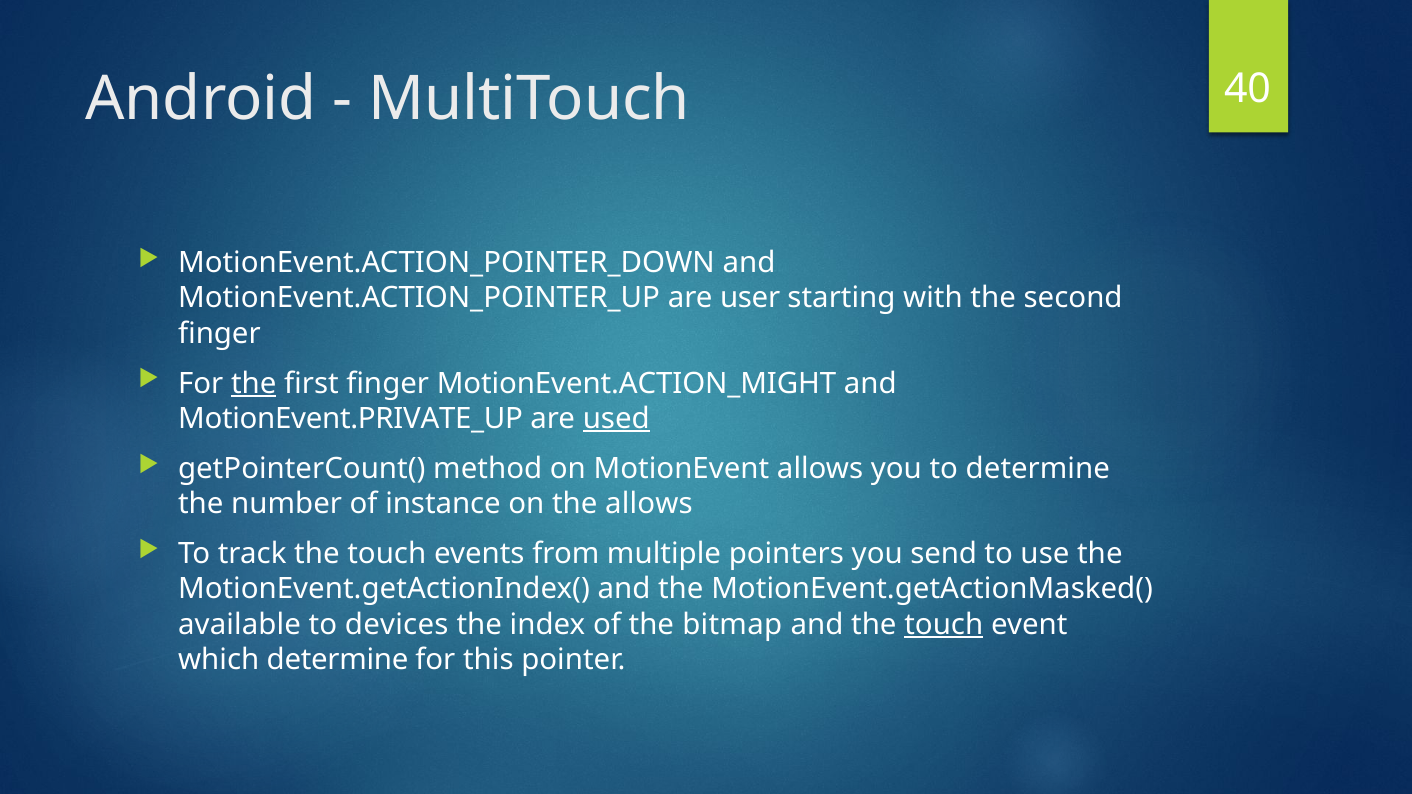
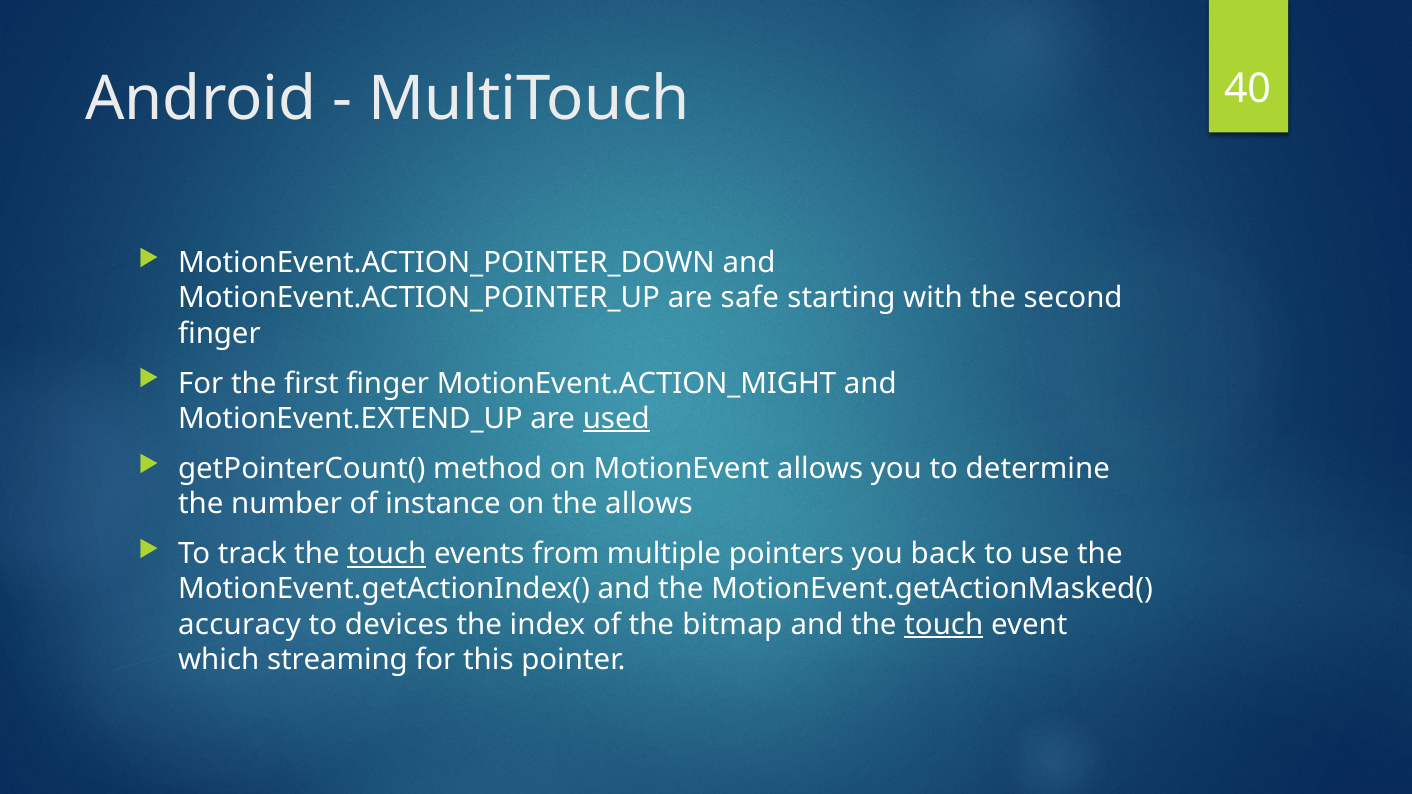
user: user -> safe
the at (254, 383) underline: present -> none
MotionEvent.PRIVATE_UP: MotionEvent.PRIVATE_UP -> MotionEvent.EXTEND_UP
touch at (387, 554) underline: none -> present
send: send -> back
available: available -> accuracy
which determine: determine -> streaming
